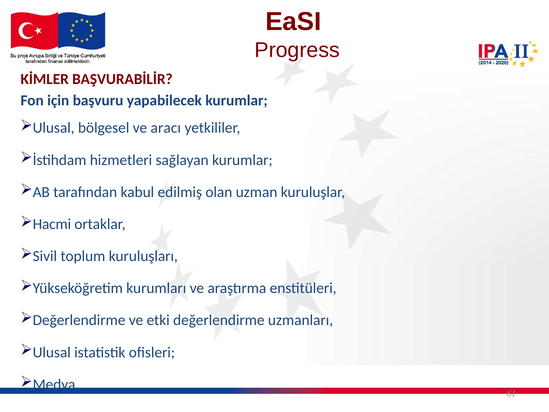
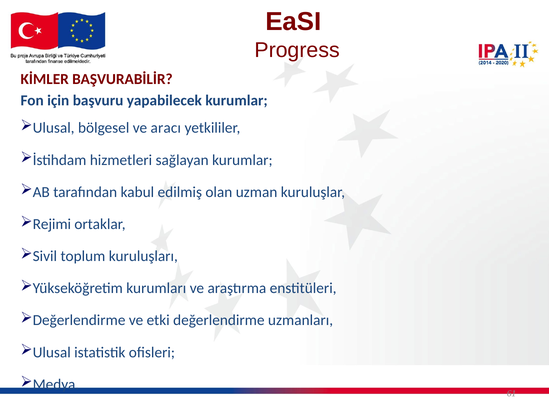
Hacmi: Hacmi -> Rejimi
